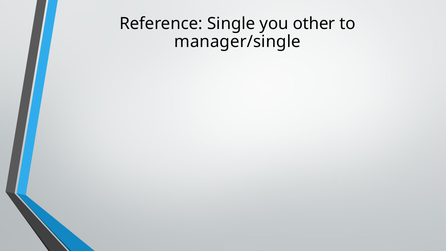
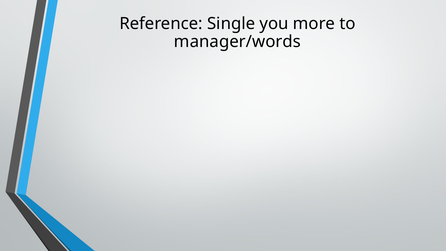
other: other -> more
manager/single: manager/single -> manager/words
